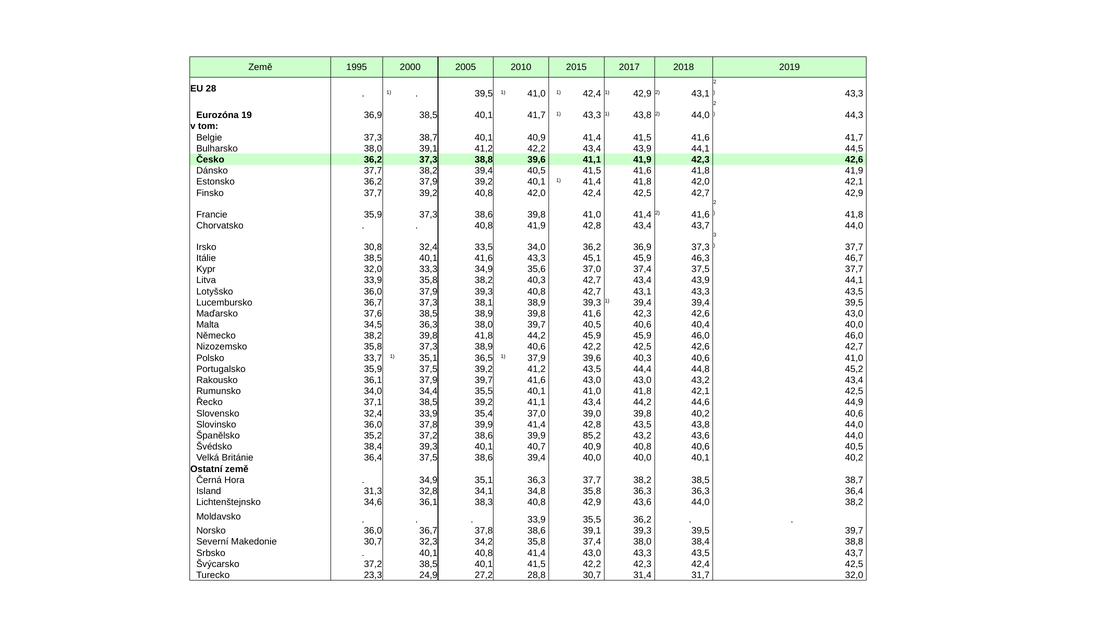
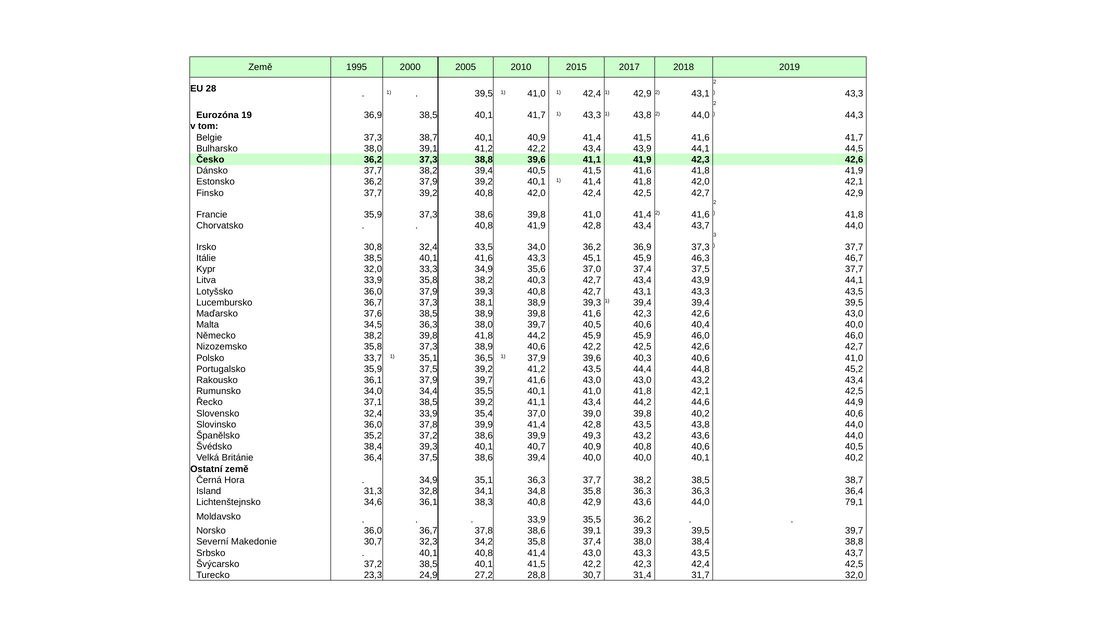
85,2: 85,2 -> 49,3
44,0 38,2: 38,2 -> 79,1
